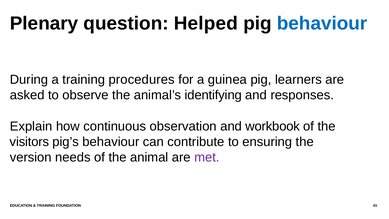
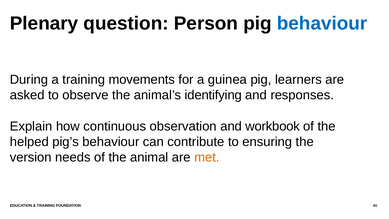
Helped: Helped -> Person
procedures: procedures -> movements
visitors: visitors -> helped
met colour: purple -> orange
